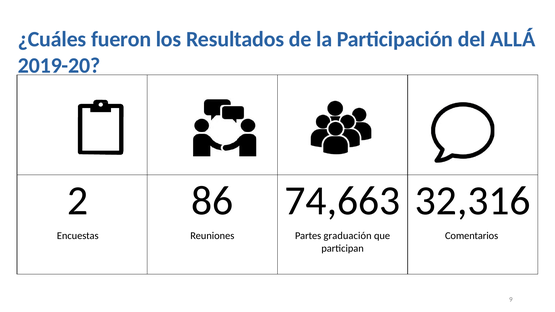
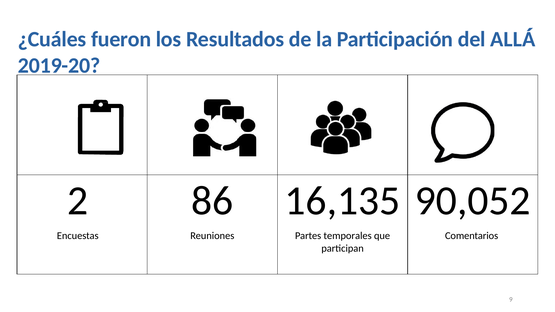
74,663: 74,663 -> 16,135
32,316: 32,316 -> 90,052
graduación: graduación -> temporales
